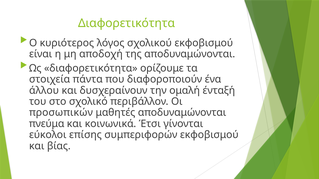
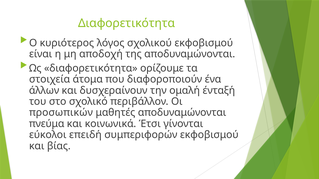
πάντα: πάντα -> άτομα
άλλου: άλλου -> άλλων
επίσης: επίσης -> επειδή
